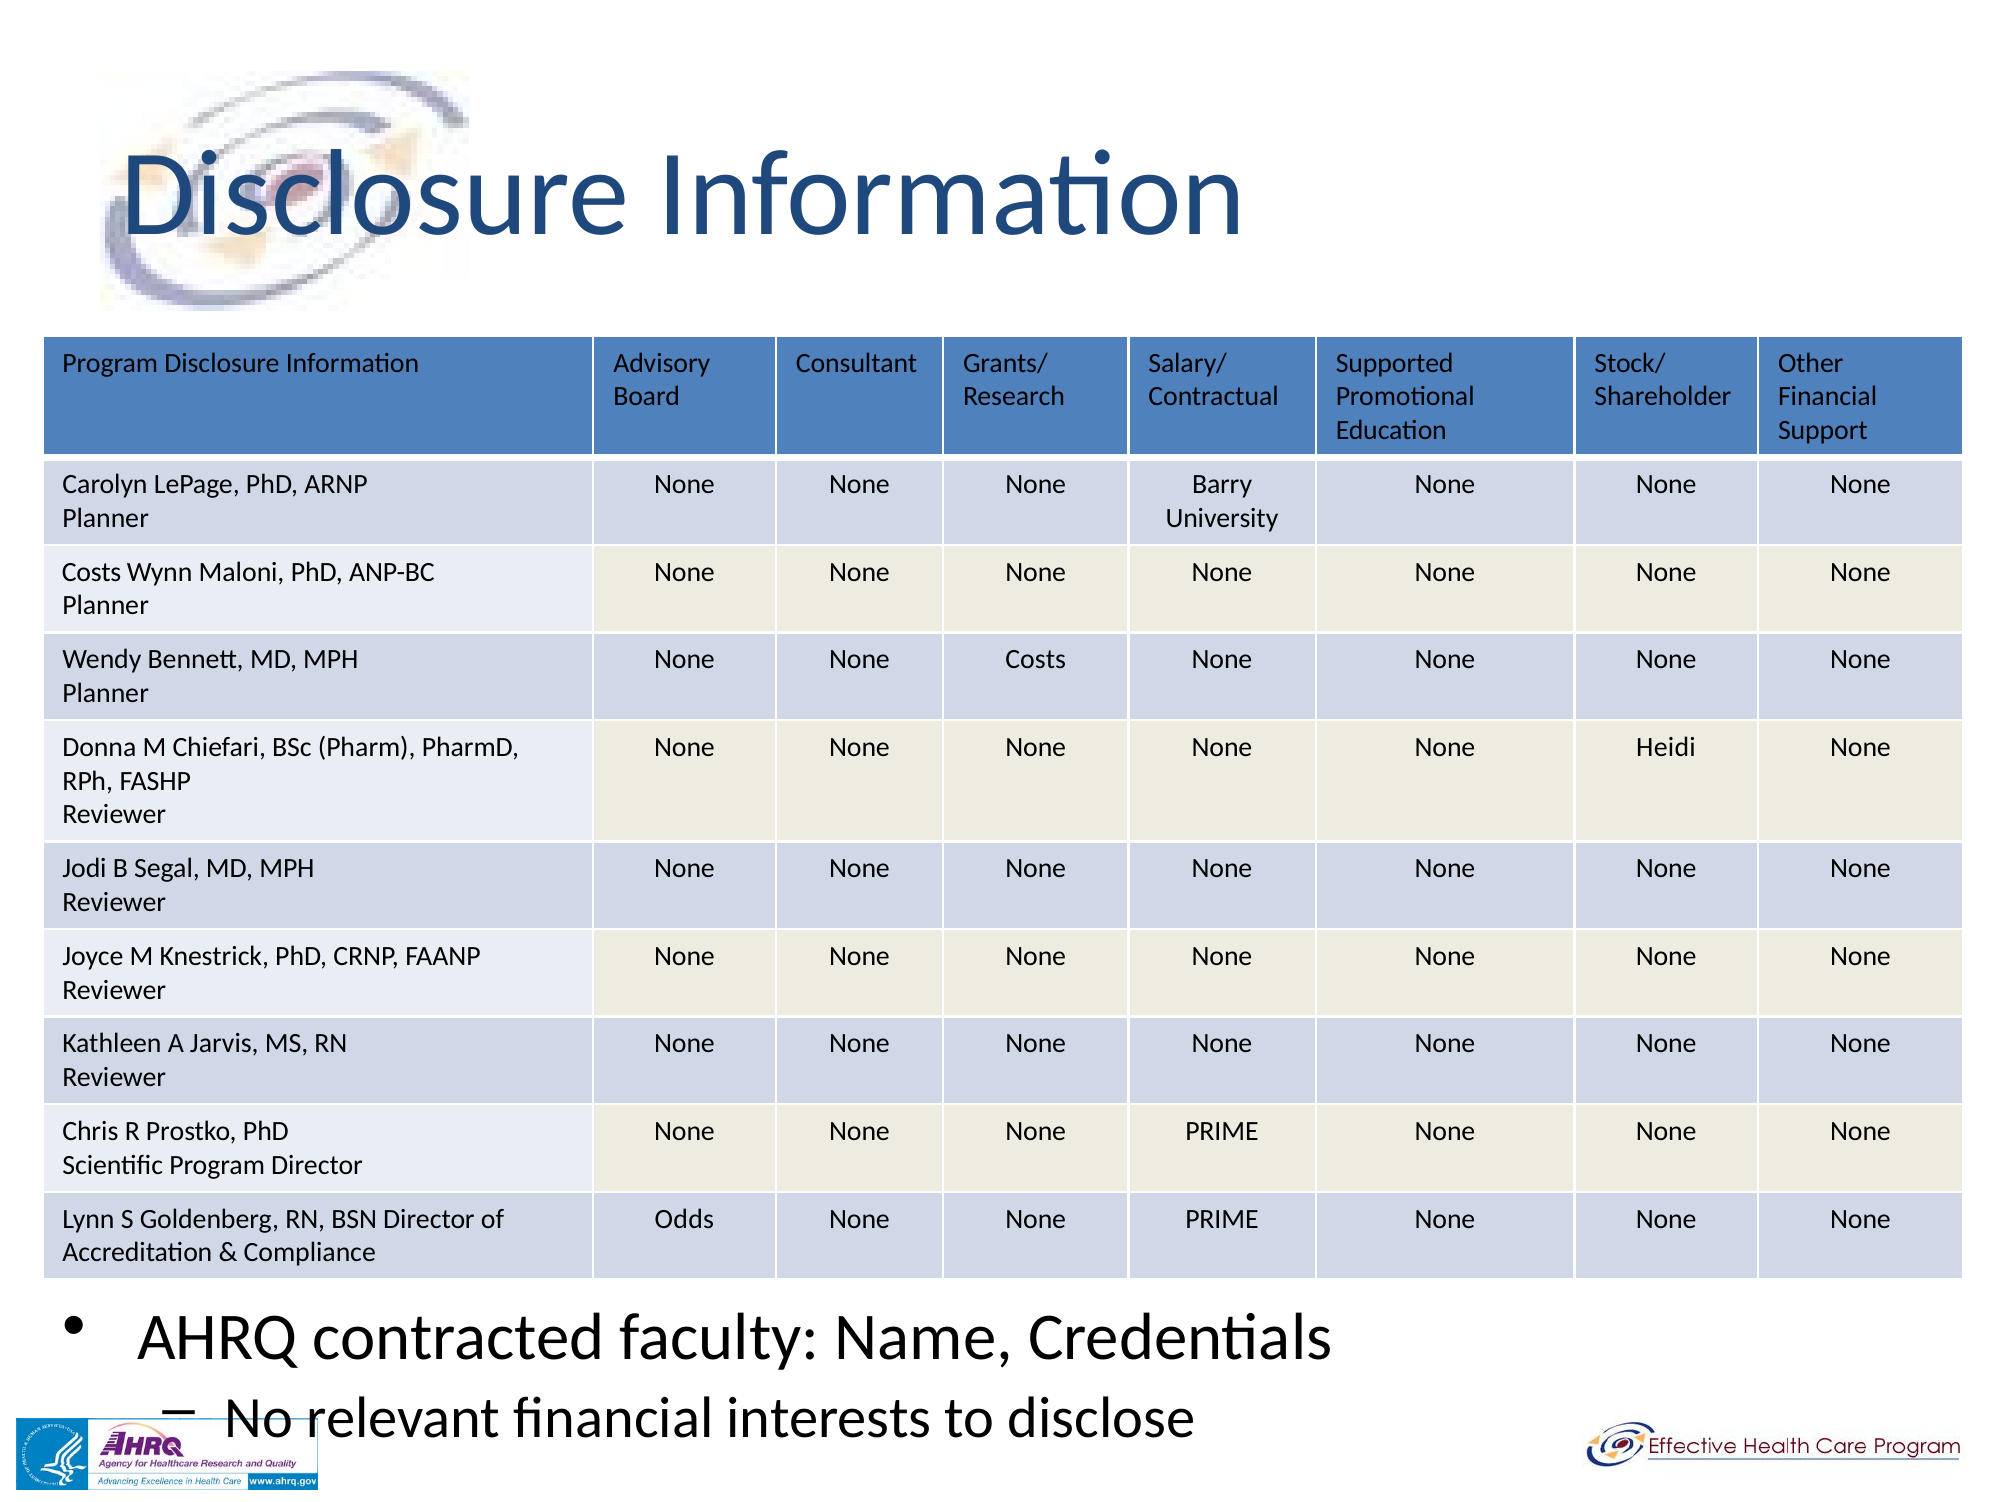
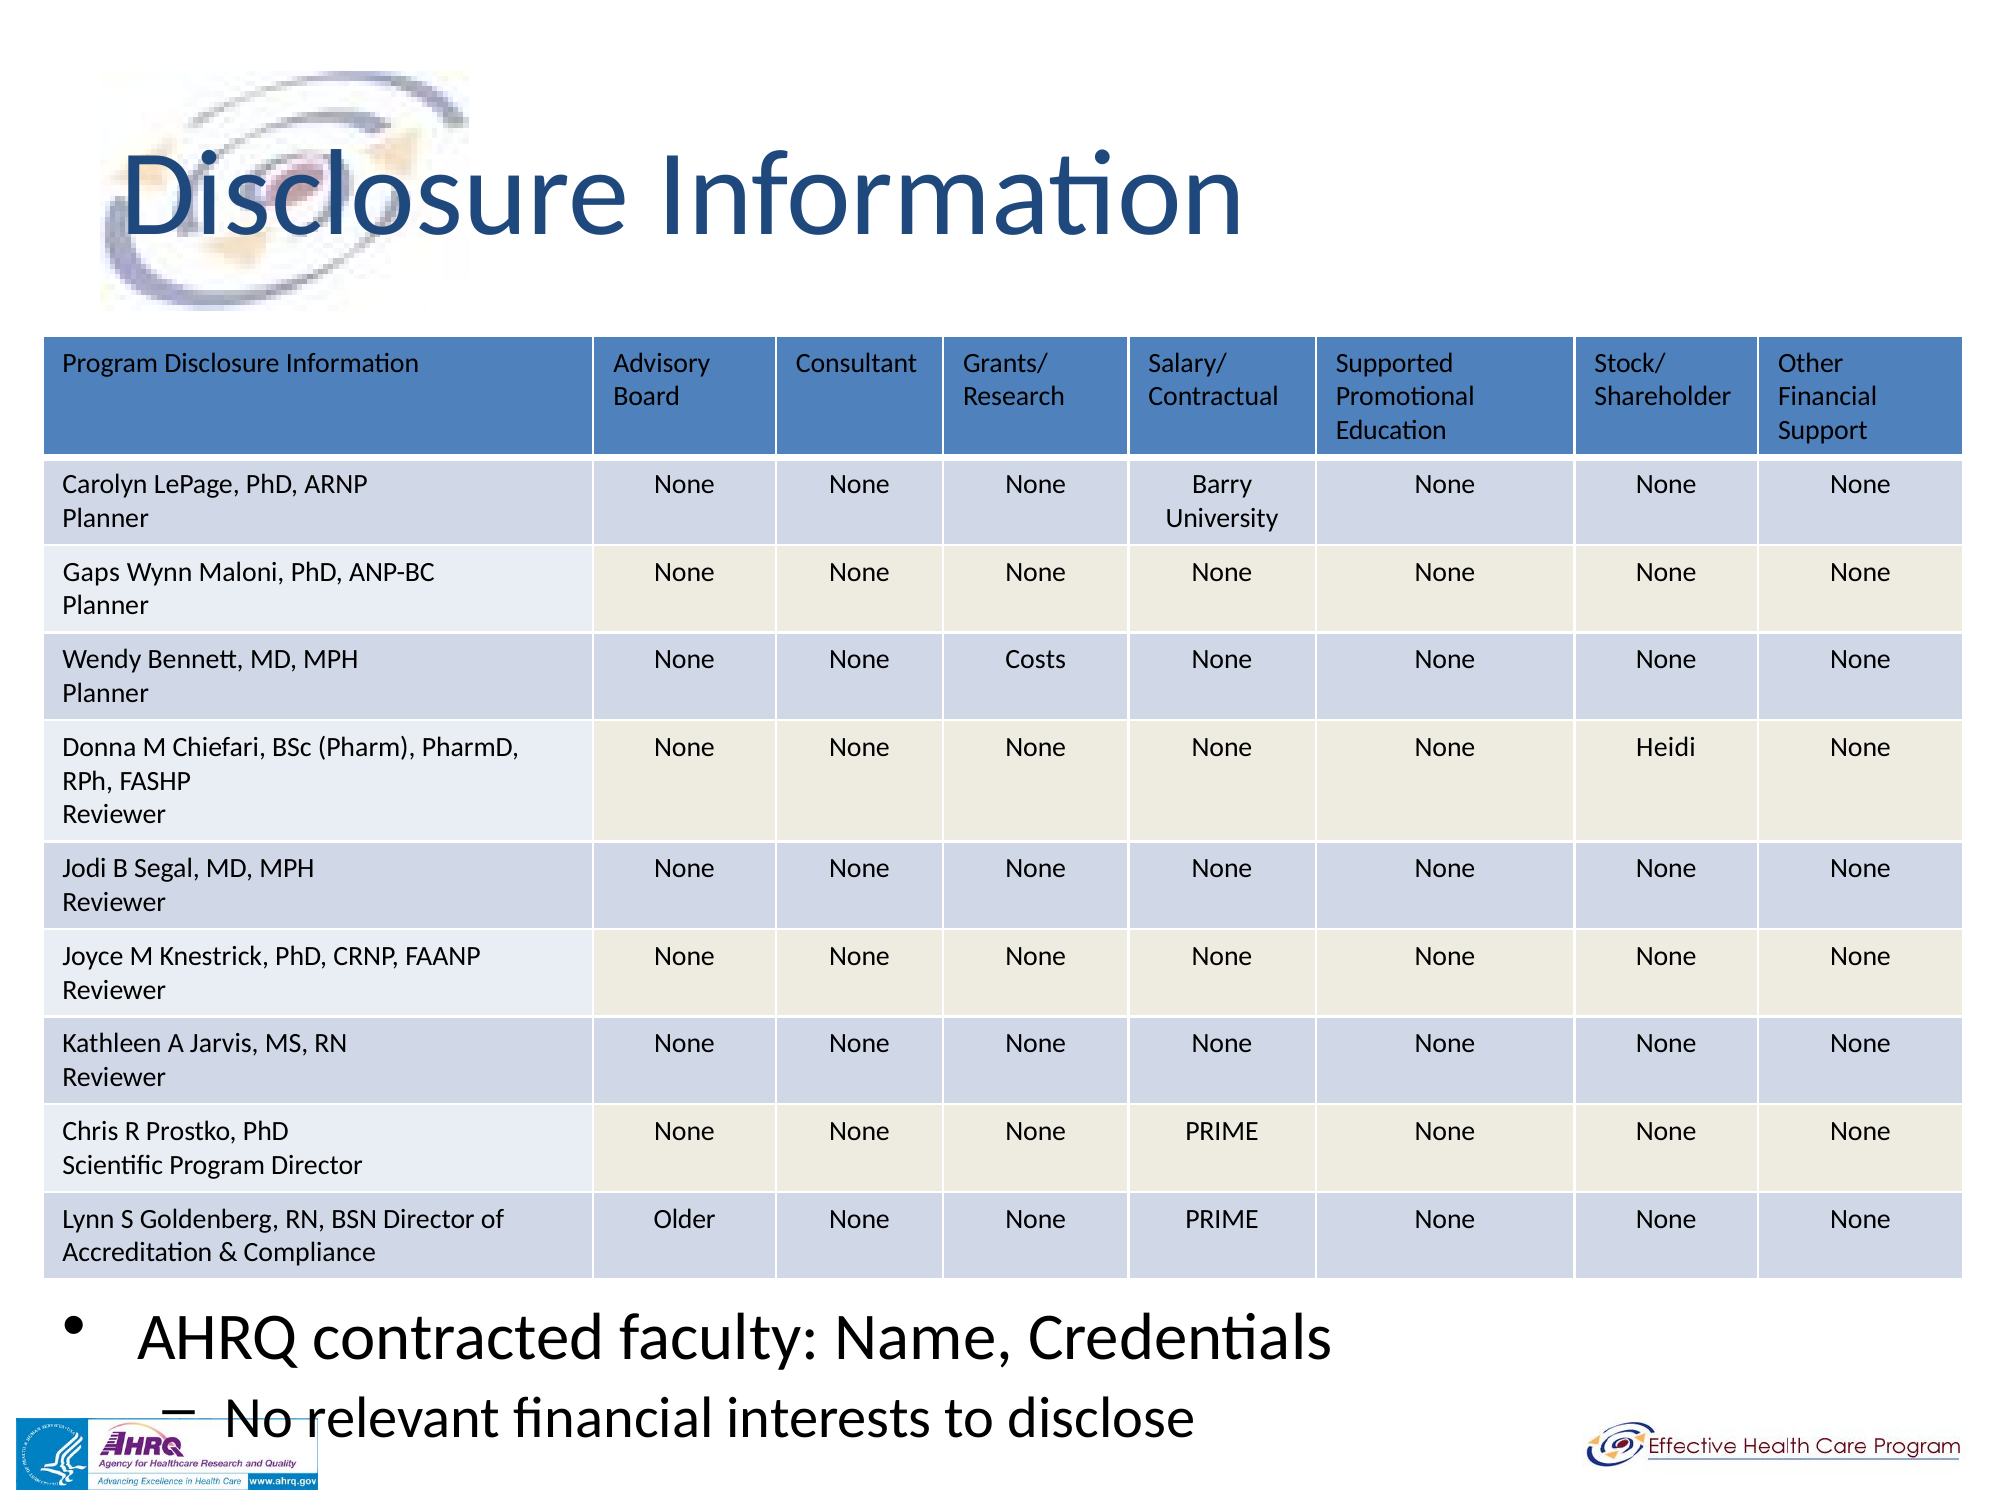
Costs at (92, 572): Costs -> Gaps
Odds: Odds -> Older
